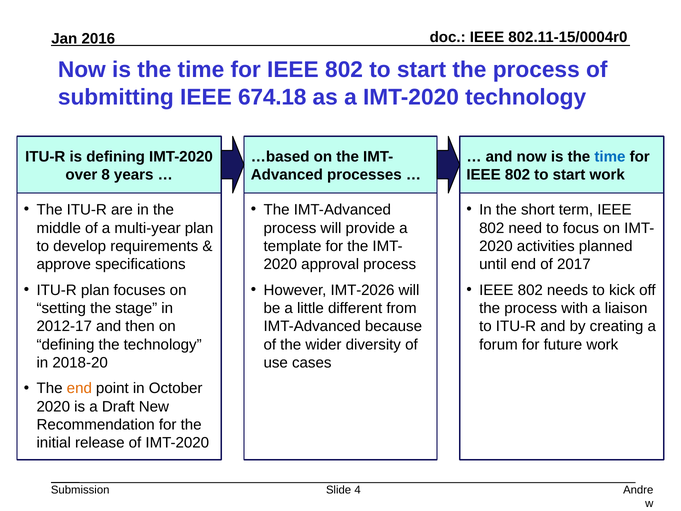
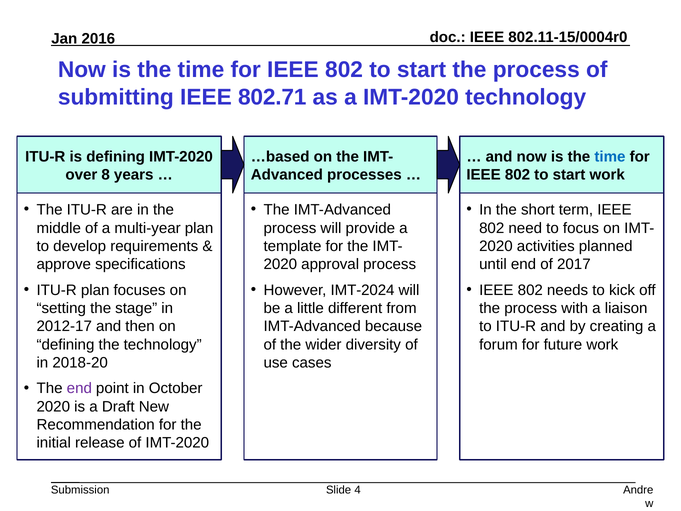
674.18: 674.18 -> 802.71
IMT-2026: IMT-2026 -> IMT-2024
end at (79, 388) colour: orange -> purple
